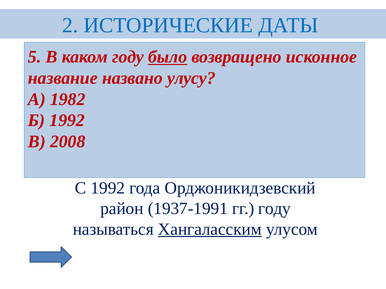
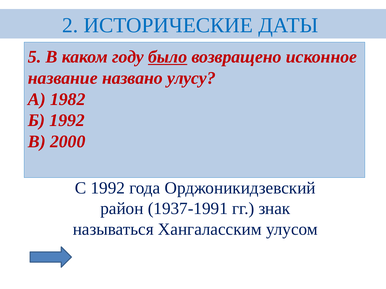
2008: 2008 -> 2000
гг году: году -> знак
Хангаласским underline: present -> none
